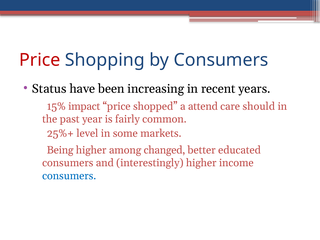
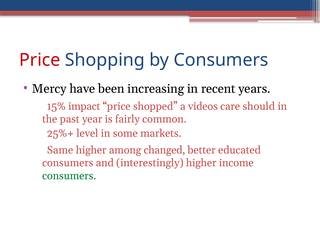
Status: Status -> Mercy
attend: attend -> videos
Being: Being -> Same
consumers at (69, 176) colour: blue -> green
